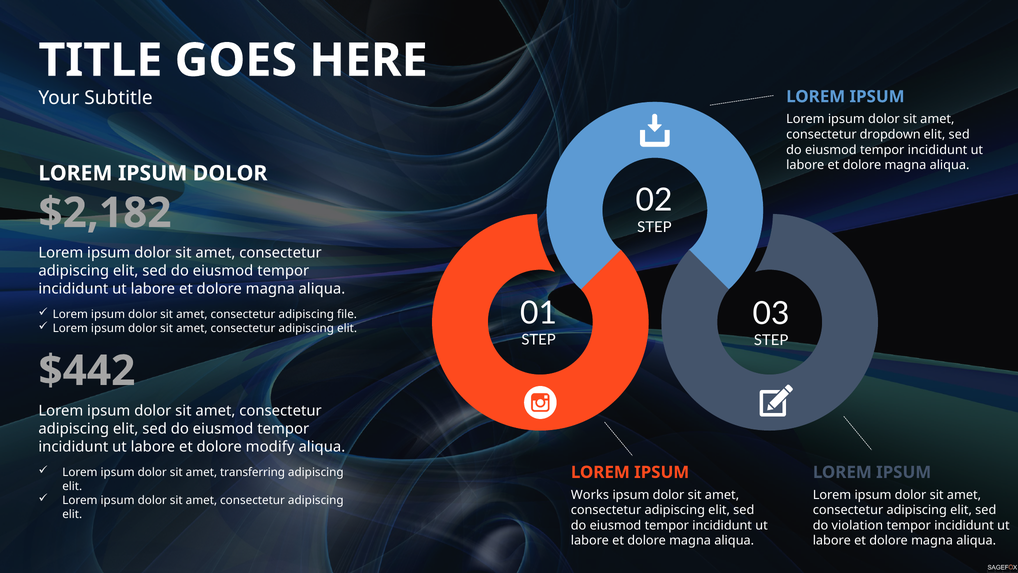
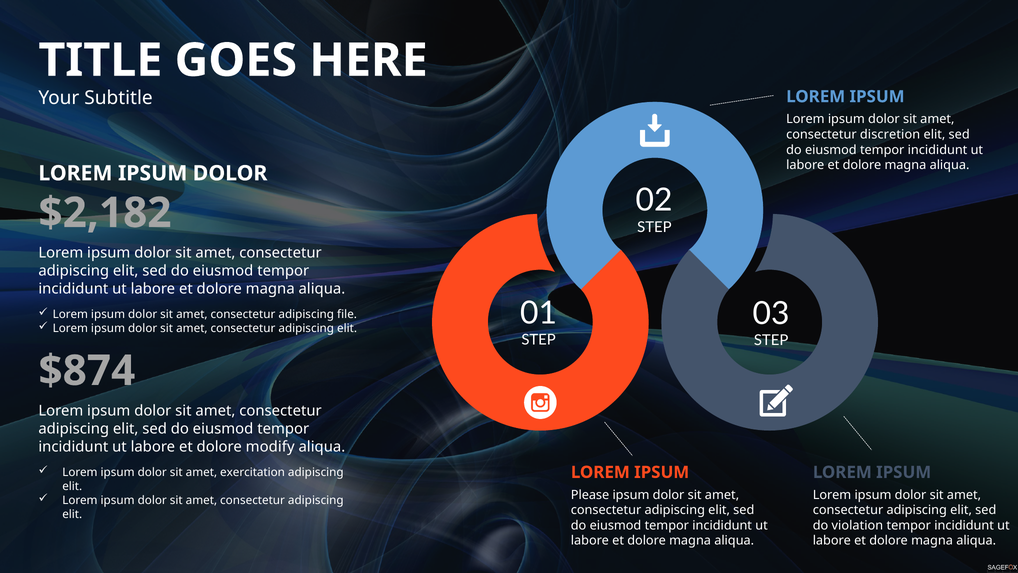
dropdown: dropdown -> discretion
$442: $442 -> $874
transferring: transferring -> exercitation
Works: Works -> Please
